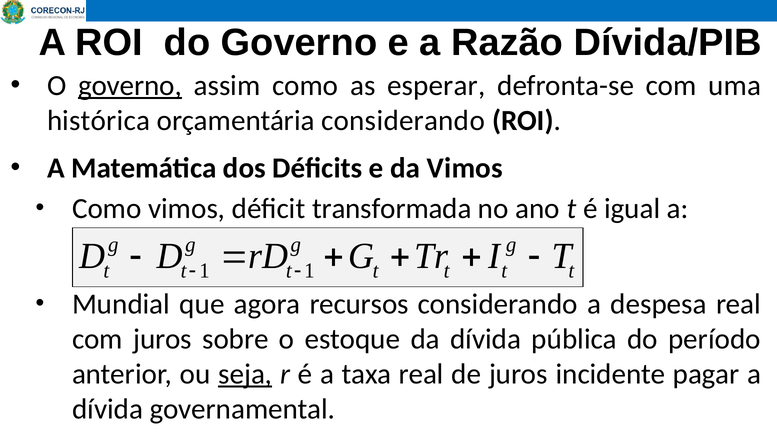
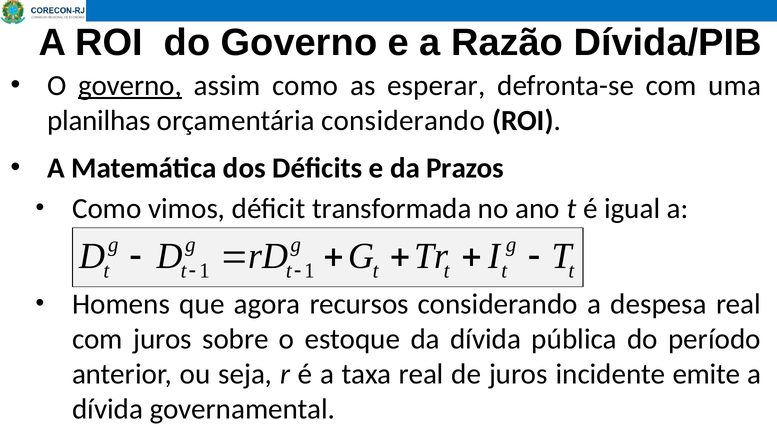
histórica: histórica -> planilhas
da Vimos: Vimos -> Prazos
Mundial: Mundial -> Homens
seja underline: present -> none
pagar: pagar -> emite
